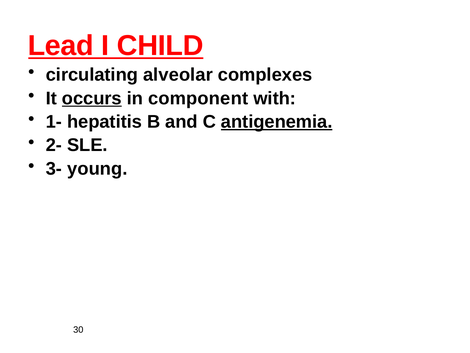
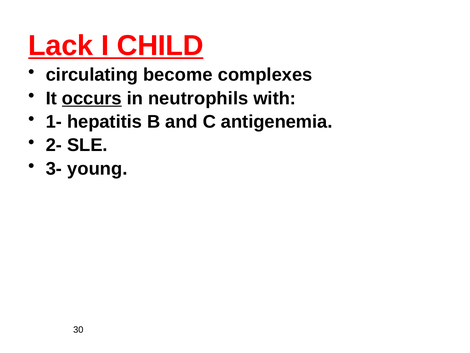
Lead: Lead -> Lack
alveolar: alveolar -> become
component: component -> neutrophils
antigenemia underline: present -> none
